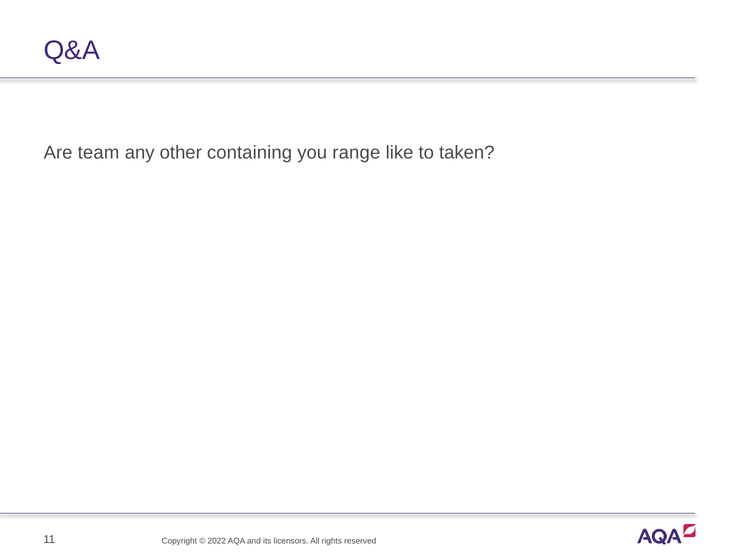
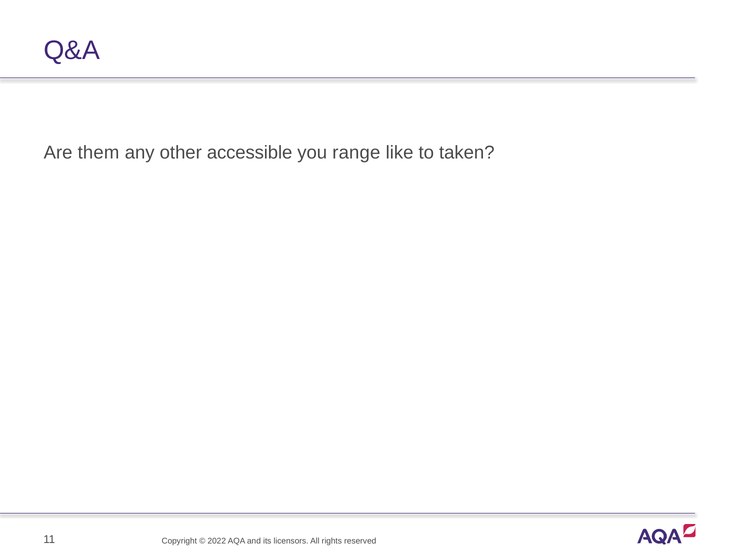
team: team -> them
containing: containing -> accessible
